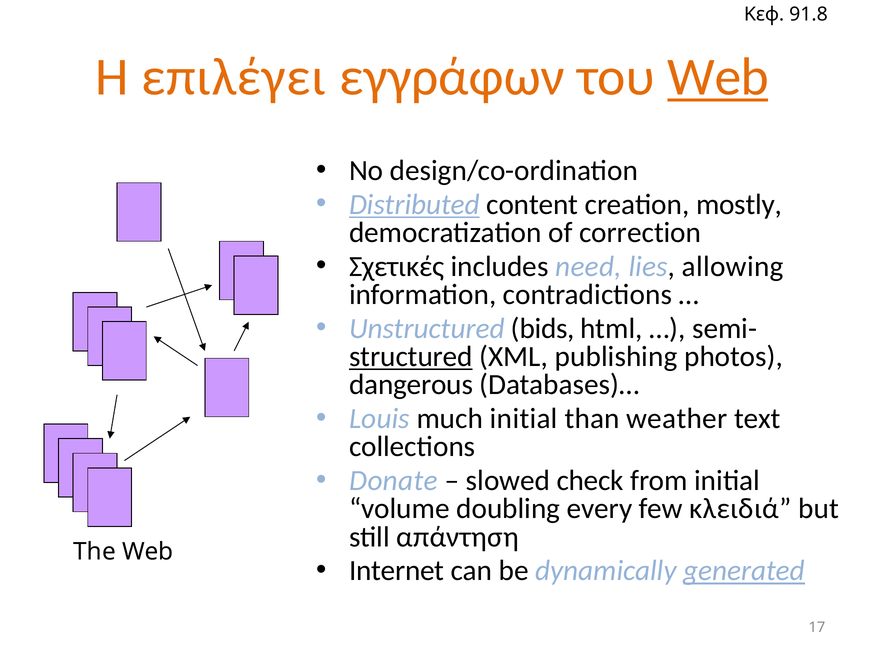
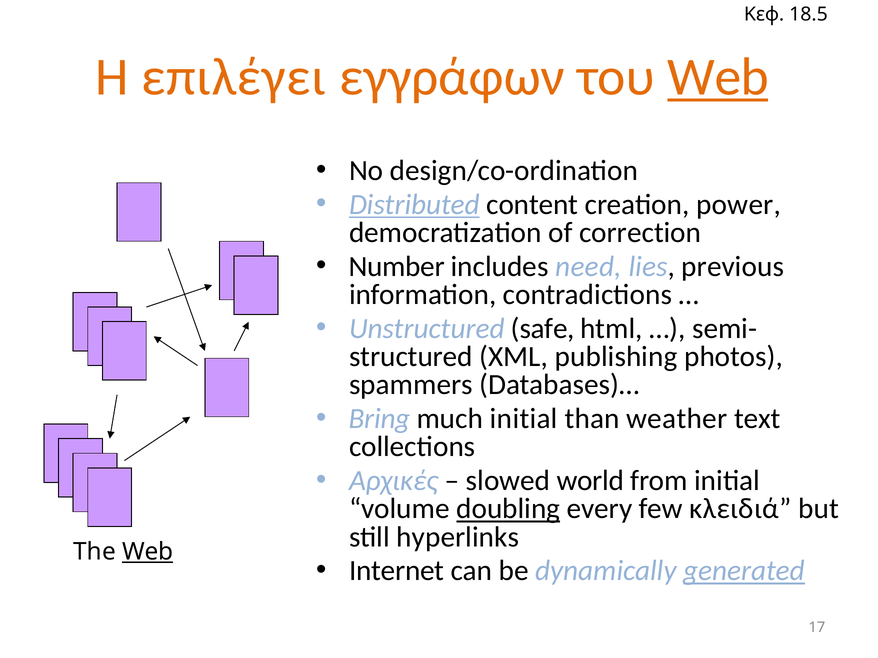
91.8: 91.8 -> 18.5
mostly: mostly -> power
Σχετικές: Σχετικές -> Number
allowing: allowing -> previous
bids: bids -> safe
structured underline: present -> none
dangerous: dangerous -> spammers
Louis: Louis -> Bring
Donate: Donate -> Αρχικές
check: check -> world
doubling underline: none -> present
απάντηση: απάντηση -> hyperlinks
Web at (148, 552) underline: none -> present
